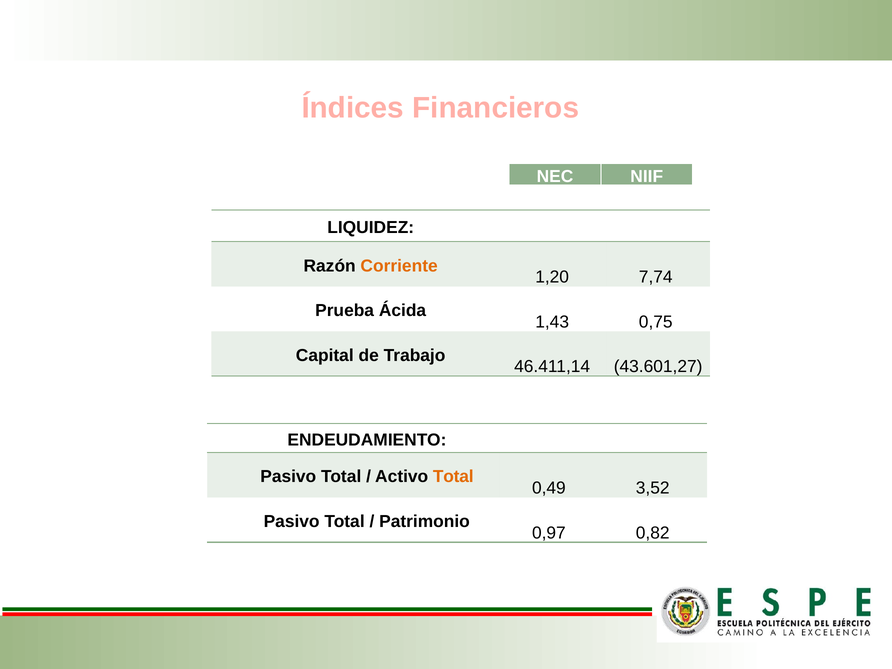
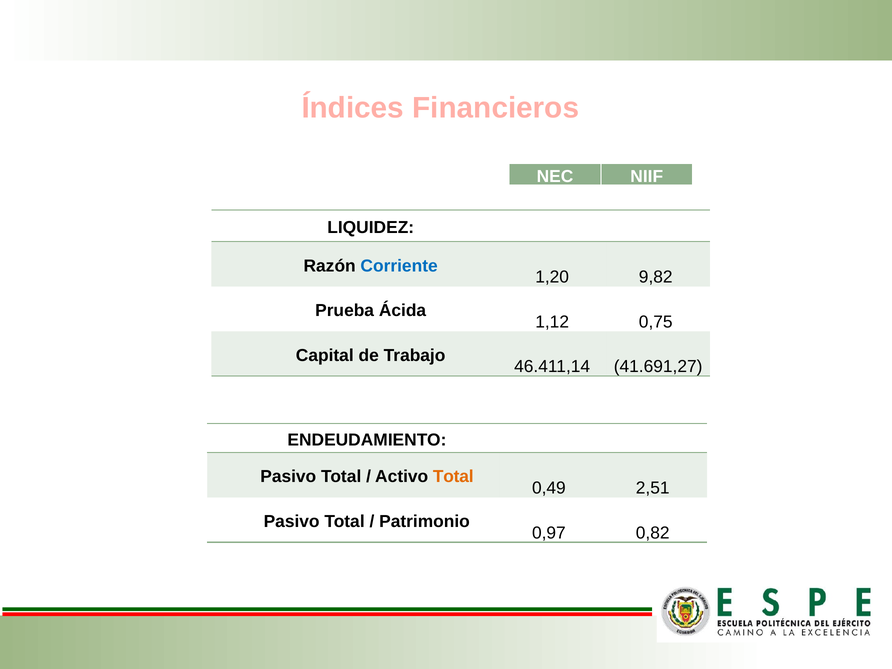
Corriente colour: orange -> blue
7,74: 7,74 -> 9,82
1,43: 1,43 -> 1,12
43.601,27: 43.601,27 -> 41.691,27
3,52: 3,52 -> 2,51
